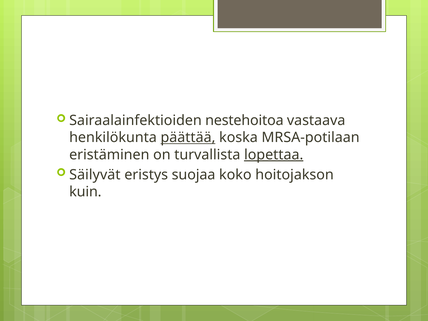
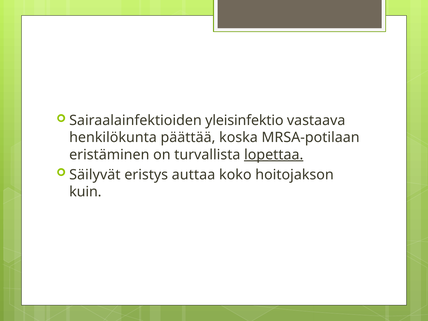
nestehoitoa: nestehoitoa -> yleisinfektio
päättää underline: present -> none
suojaa: suojaa -> auttaa
